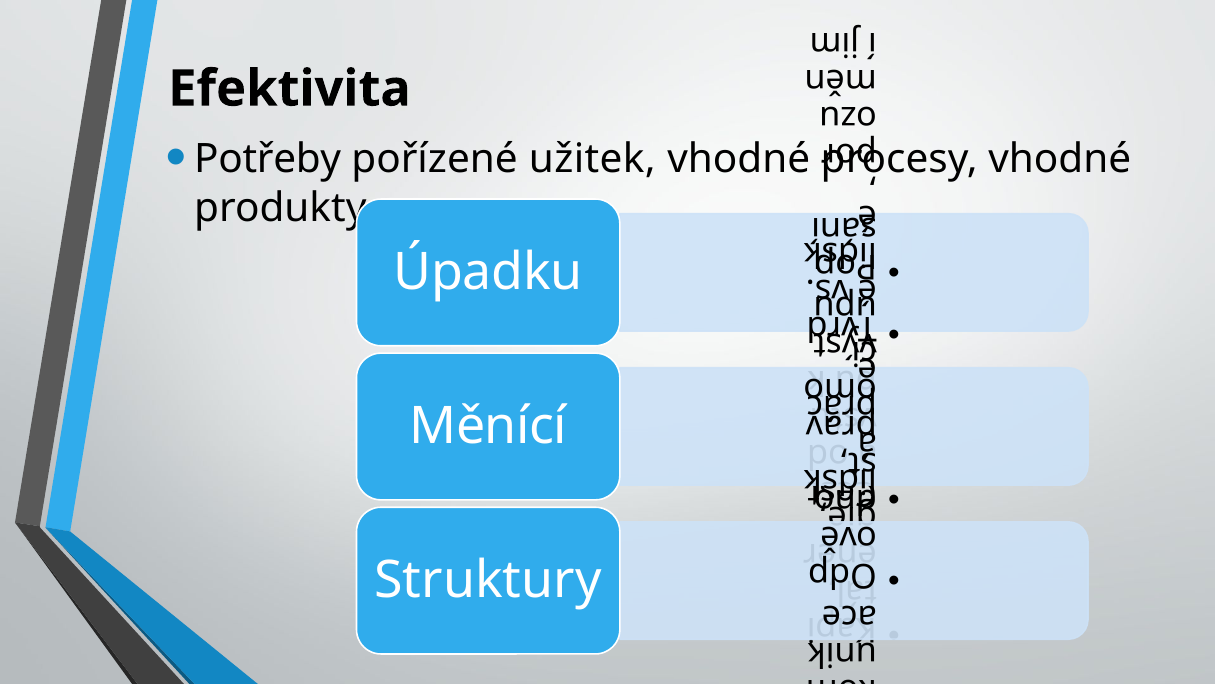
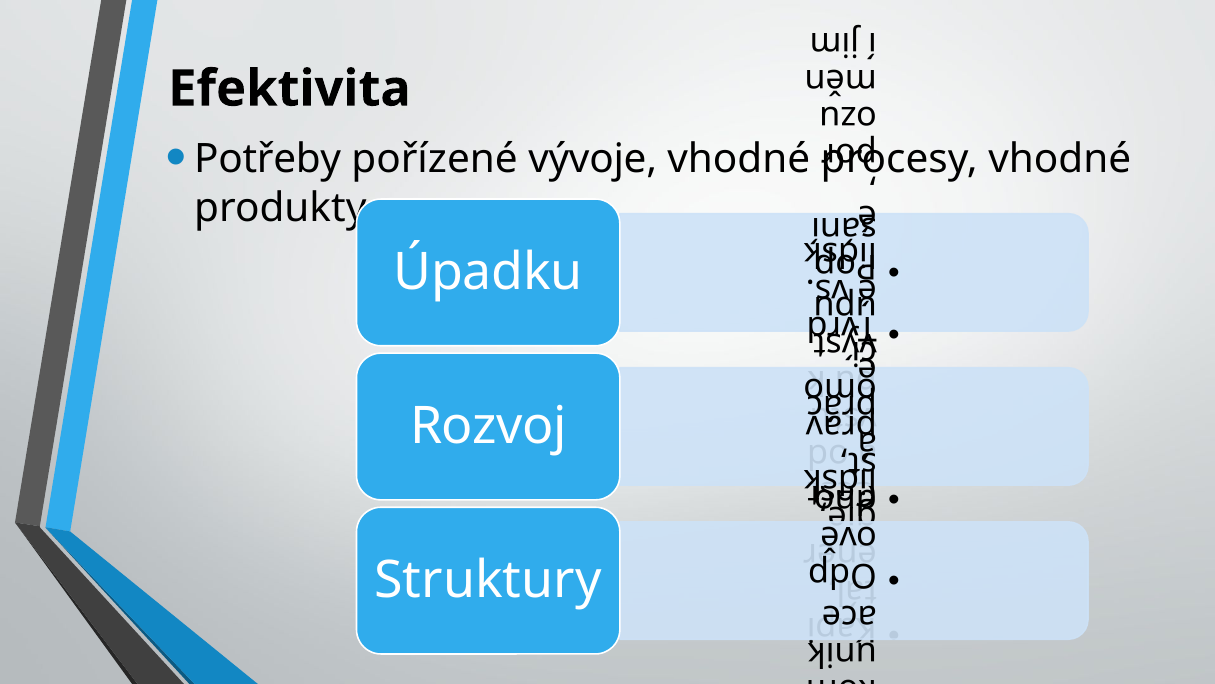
užitek: užitek -> vývoje
Měnící: Měnící -> Rozvoj
